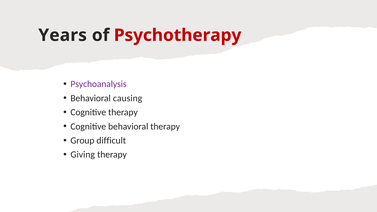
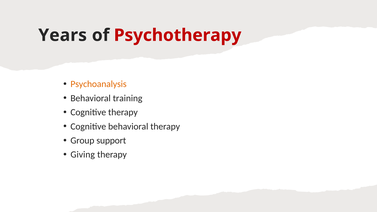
Psychoanalysis colour: purple -> orange
causing: causing -> training
difficult: difficult -> support
